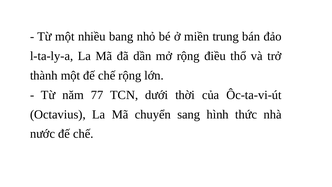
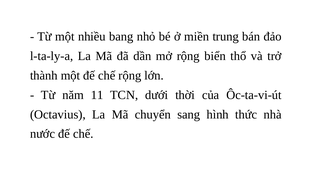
điều: điều -> biển
77: 77 -> 11
